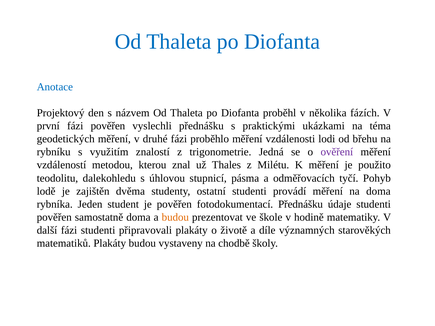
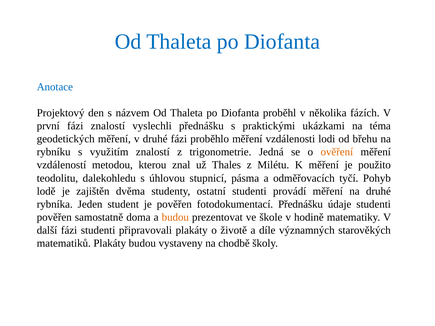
fázi pověřen: pověřen -> znalostí
ověření colour: purple -> orange
na doma: doma -> druhé
